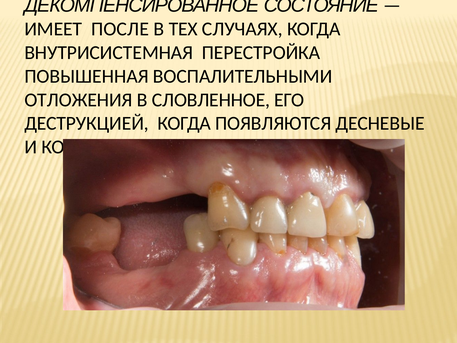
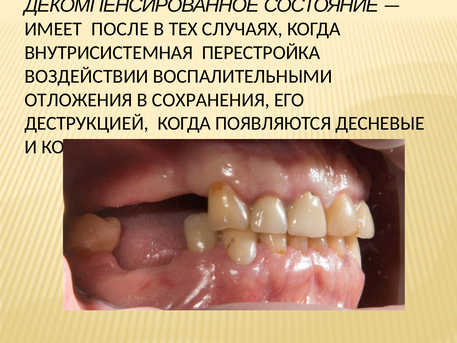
ПОВЫШЕННАЯ: ПОВЫШЕННАЯ -> ВОЗДЕЙСТВИИ
СЛОВЛЕННОЕ: СЛОВЛЕННОЕ -> СОХРАНЕНИЯ
